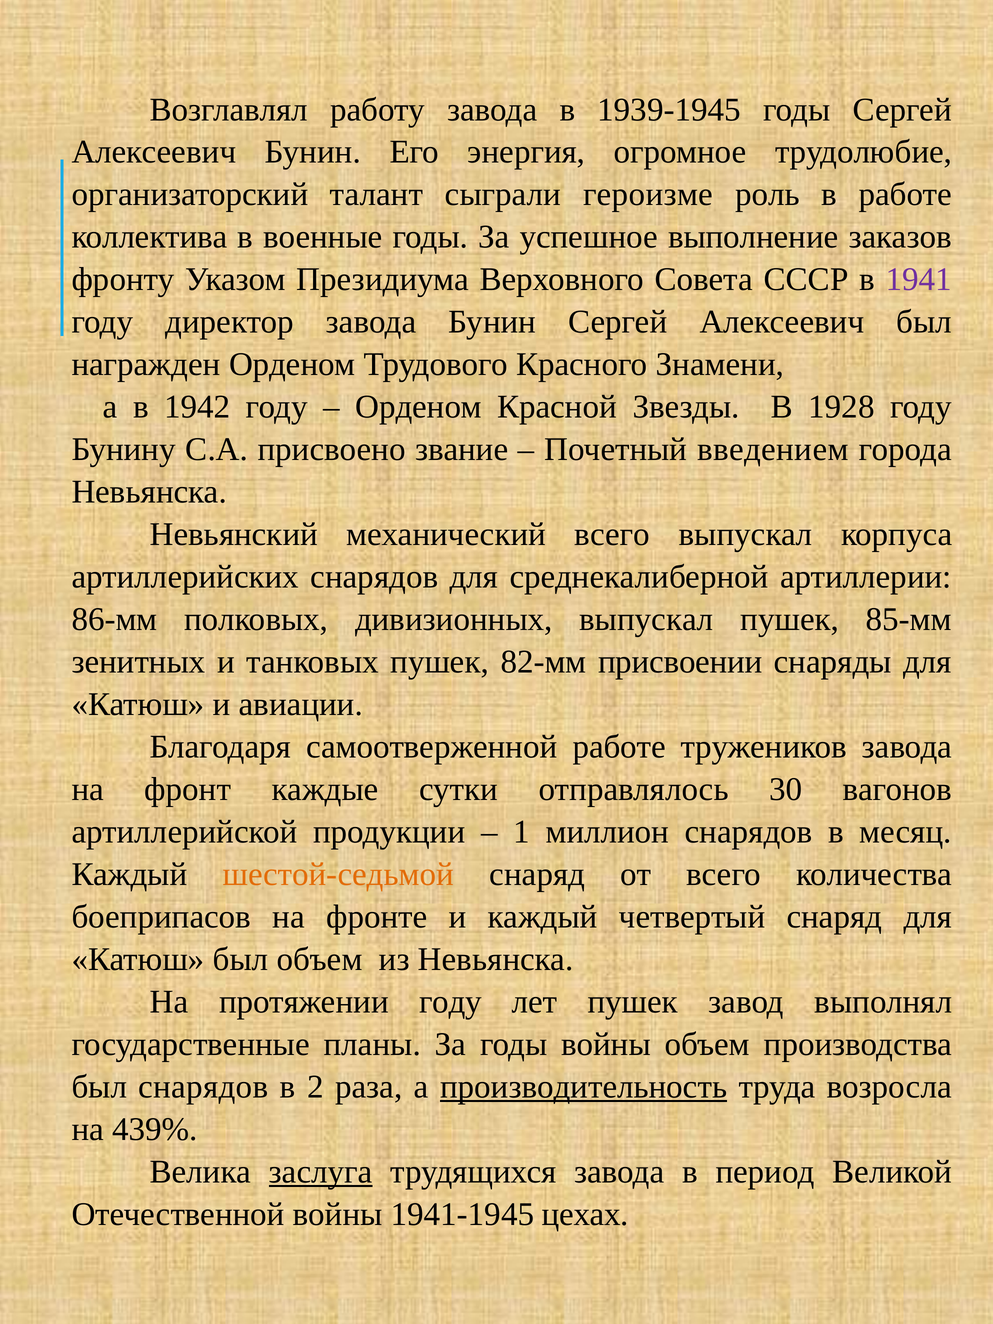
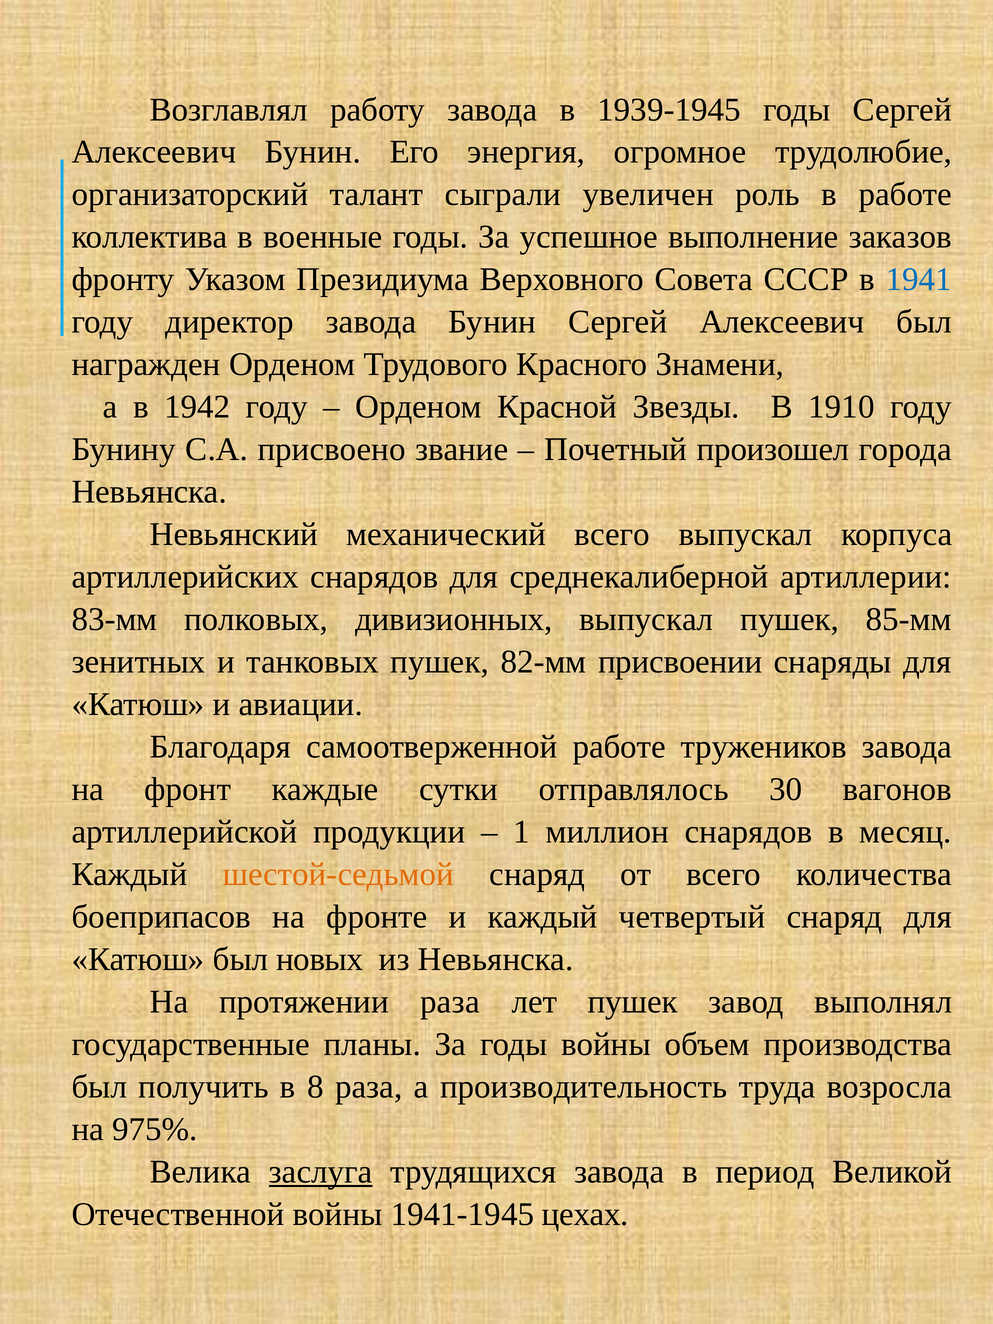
героизме: героизме -> увеличен
1941 colour: purple -> blue
1928: 1928 -> 1910
введением: введением -> произошел
86-мм: 86-мм -> 83-мм
был объем: объем -> новых
протяжении году: году -> раза
был снарядов: снарядов -> получить
2: 2 -> 8
производительность underline: present -> none
439%: 439% -> 975%
